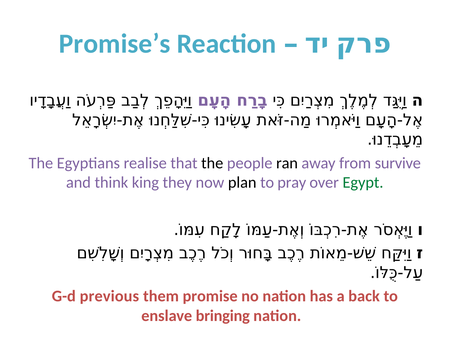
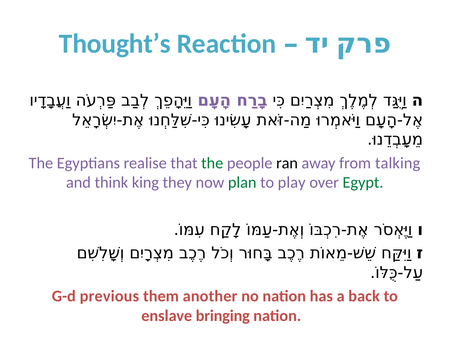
Promise’s: Promise’s -> Thought’s
the at (212, 163) colour: black -> green
survive: survive -> talking
plan colour: black -> green
pray: pray -> play
promise: promise -> another
